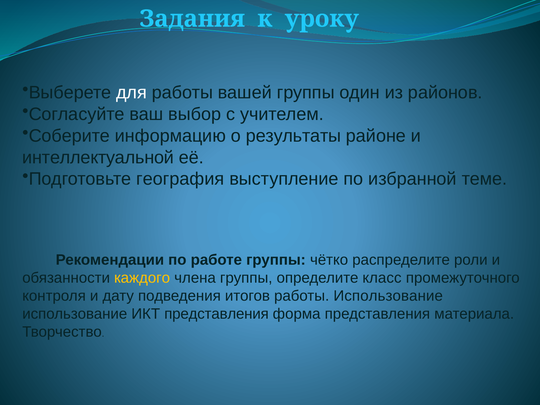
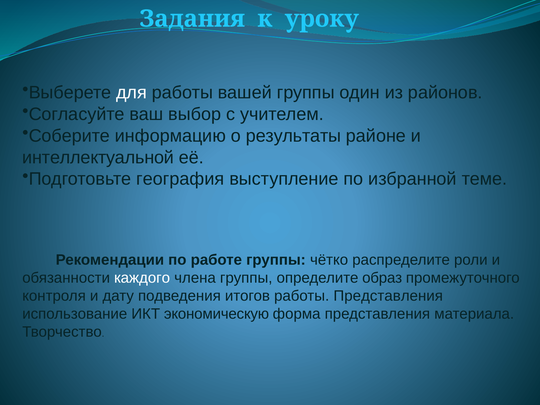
каждого colour: yellow -> white
класс: класс -> образ
работы Использование: Использование -> Представления
ИКТ представления: представления -> экономическую
